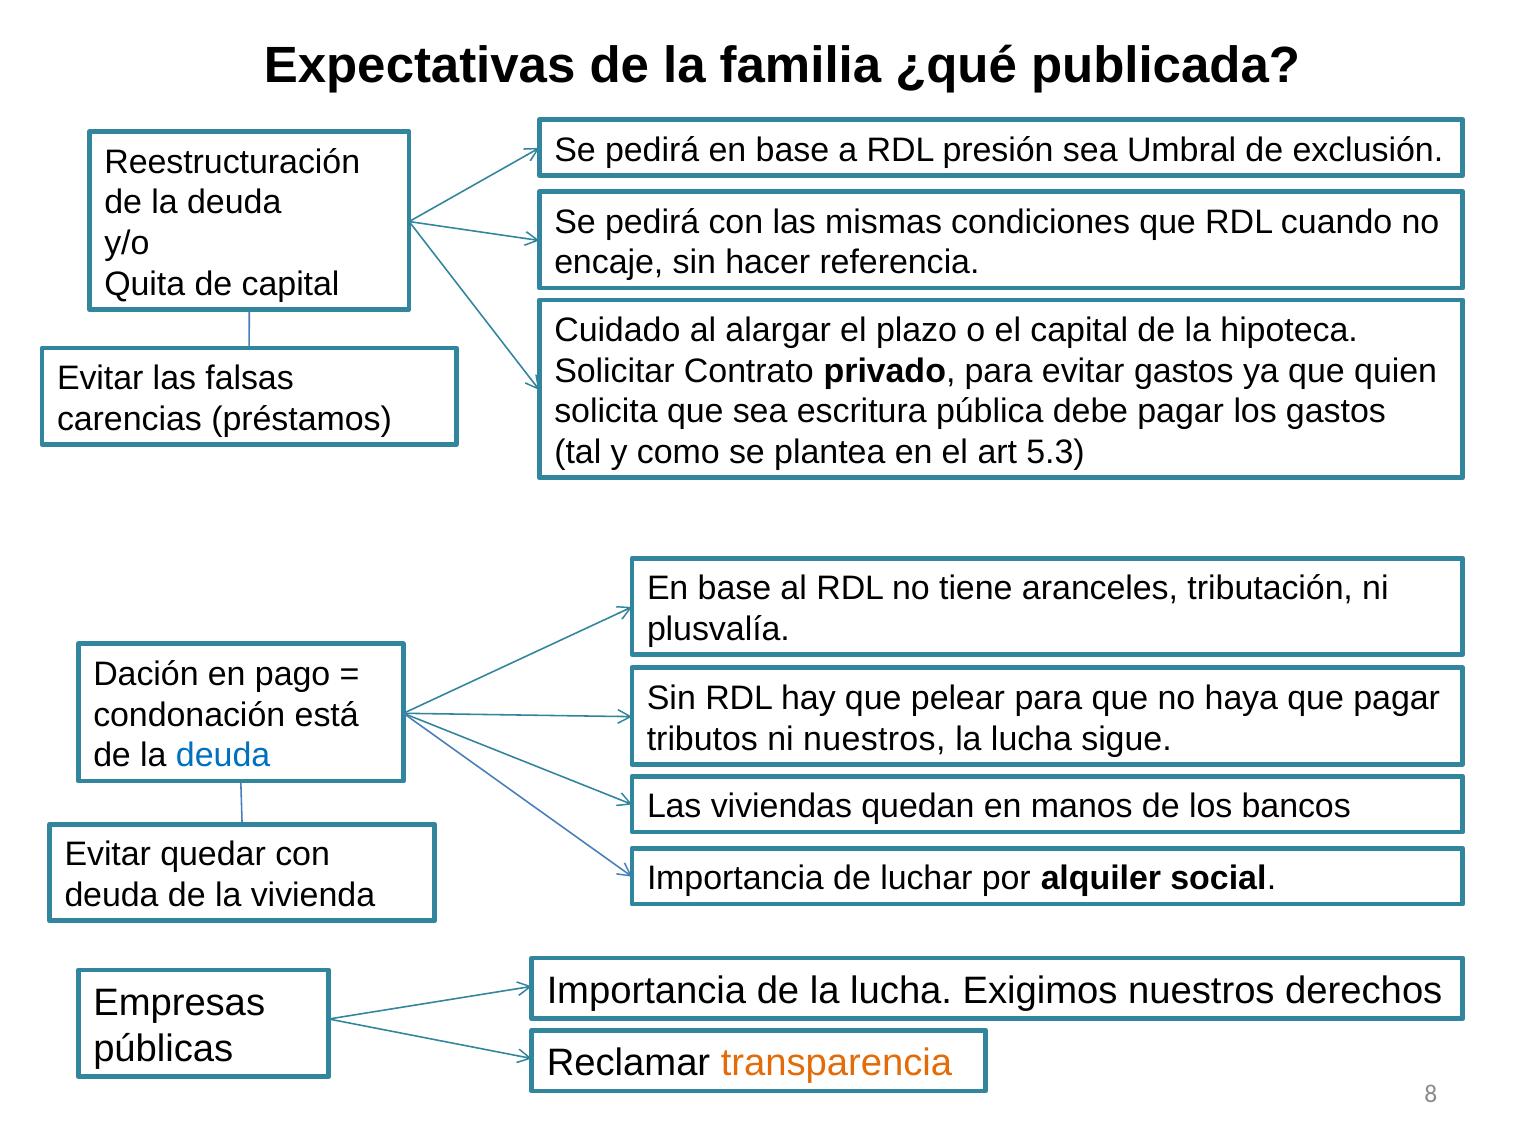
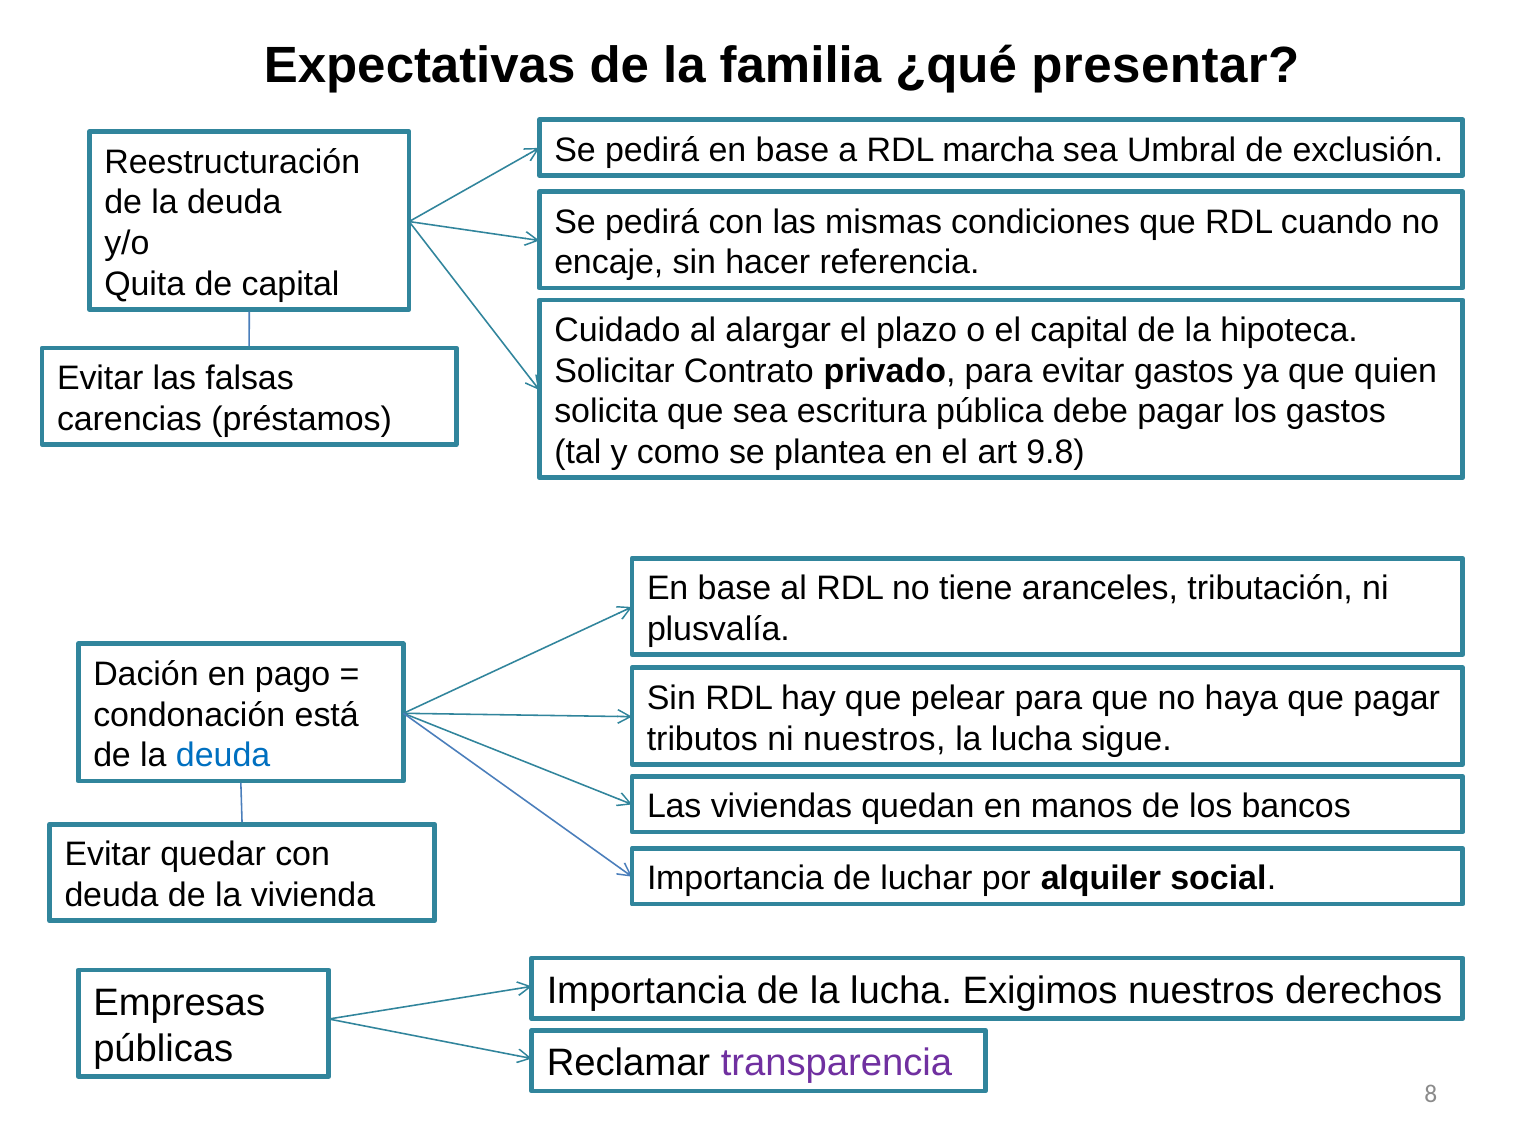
publicada: publicada -> presentar
presión: presión -> marcha
5.3: 5.3 -> 9.8
transparencia colour: orange -> purple
